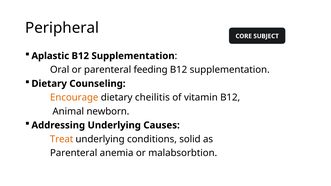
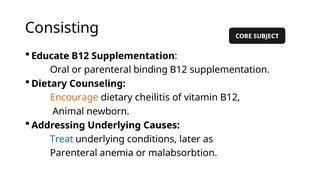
Peripheral: Peripheral -> Consisting
Aplastic: Aplastic -> Educate
feeding: feeding -> binding
Treat colour: orange -> blue
solid: solid -> later
